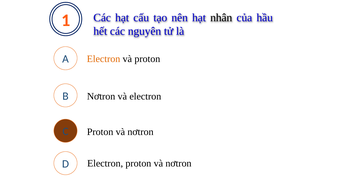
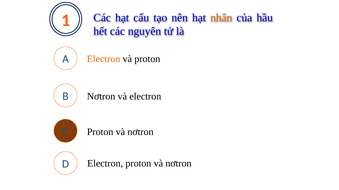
nhân colour: black -> orange
